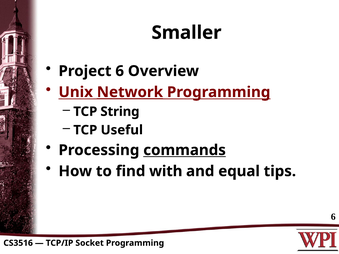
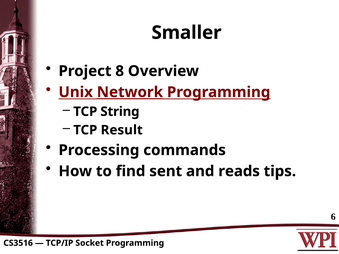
Project 6: 6 -> 8
Useful: Useful -> Result
commands underline: present -> none
with: with -> sent
equal: equal -> reads
